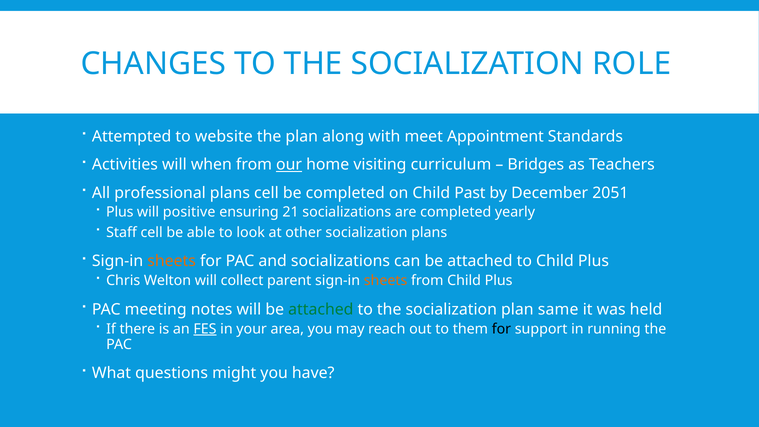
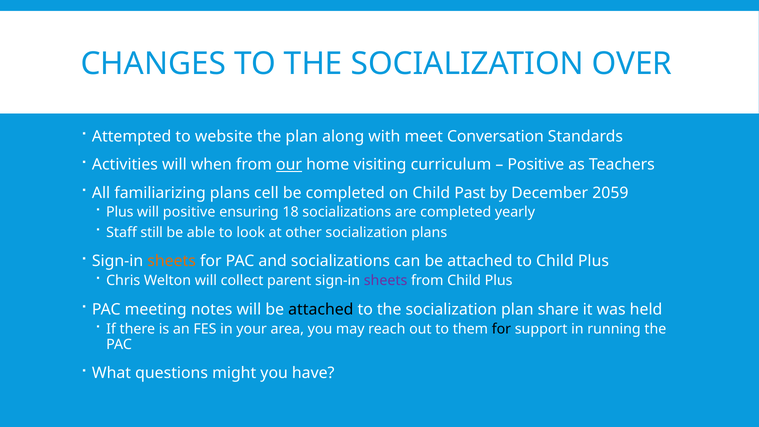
ROLE: ROLE -> OVER
Appointment: Appointment -> Conversation
Bridges at (536, 165): Bridges -> Positive
professional: professional -> familiarizing
2051: 2051 -> 2059
21: 21 -> 18
Staff cell: cell -> still
sheets at (386, 281) colour: orange -> purple
attached at (321, 309) colour: green -> black
same: same -> share
FES underline: present -> none
